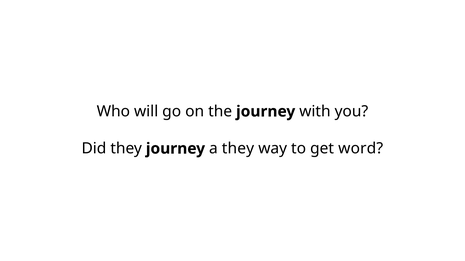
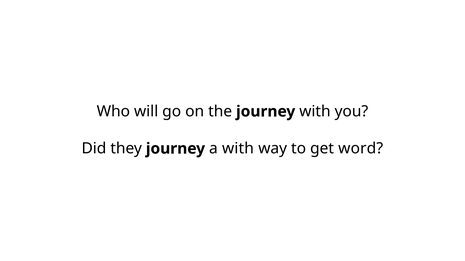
a they: they -> with
